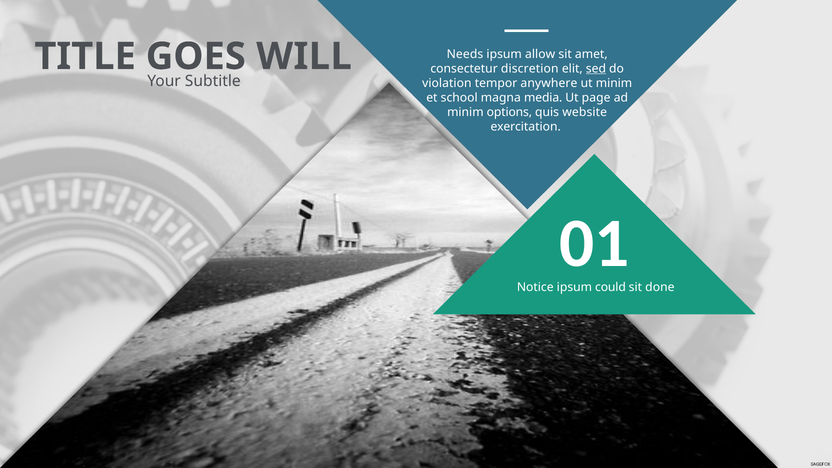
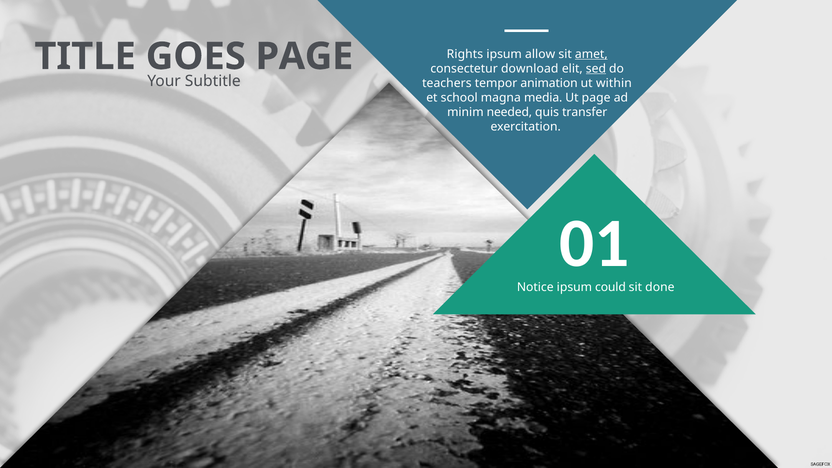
WILL at (304, 56): WILL -> PAGE
Needs: Needs -> Rights
amet underline: none -> present
discretion: discretion -> download
violation: violation -> teachers
anywhere: anywhere -> animation
ut minim: minim -> within
options: options -> needed
website: website -> transfer
